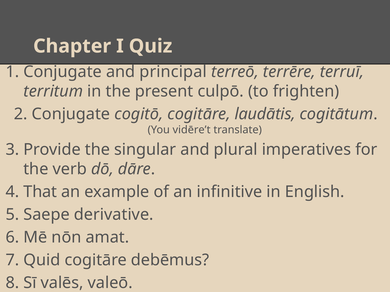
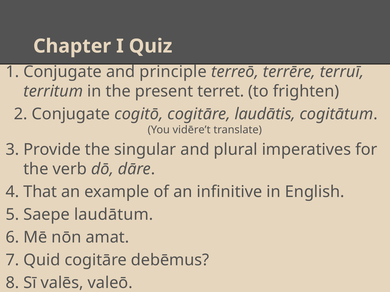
principal: principal -> principle
culpō: culpō -> terret
derivative: derivative -> laudātum
